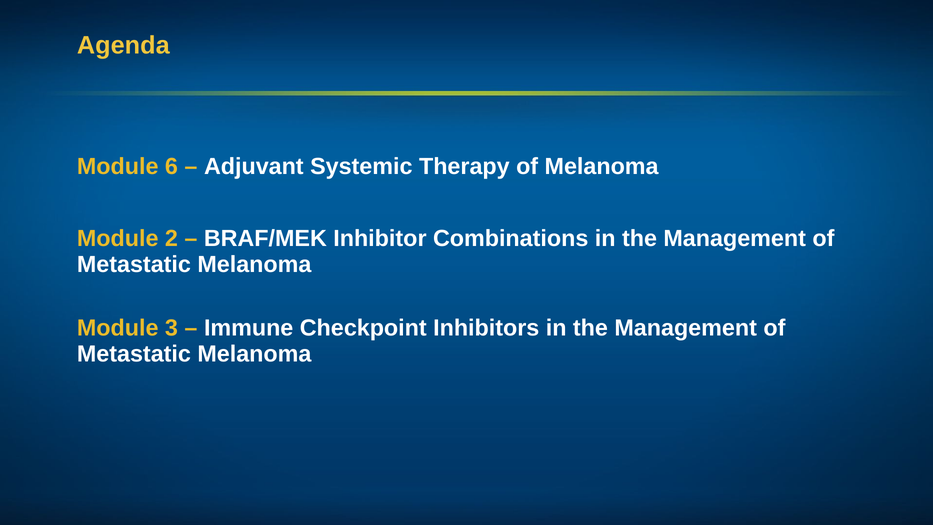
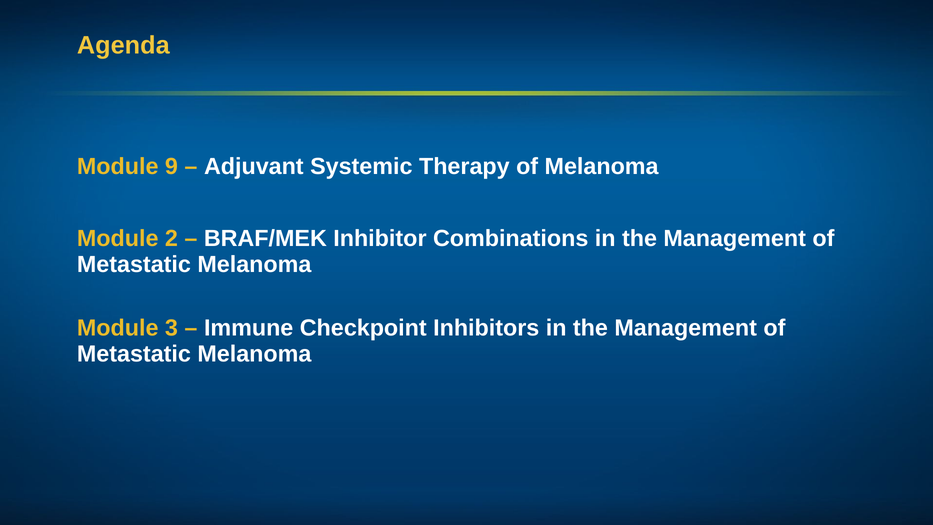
6: 6 -> 9
